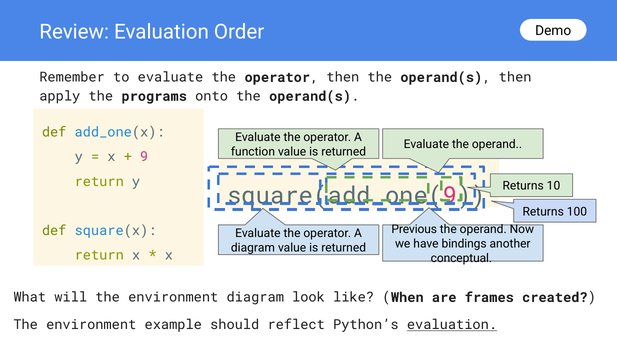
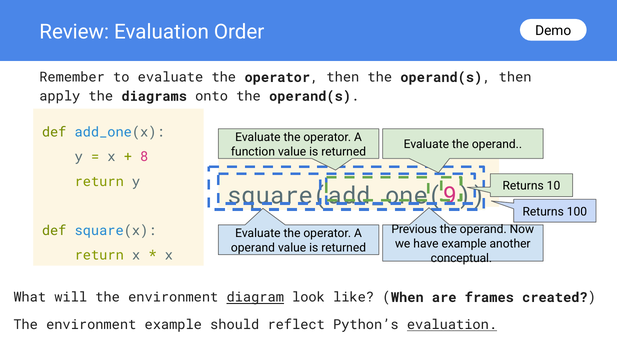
programs: programs -> diagrams
9: 9 -> 8
have bindings: bindings -> example
diagram at (253, 248): diagram -> operand
diagram at (255, 298) underline: none -> present
